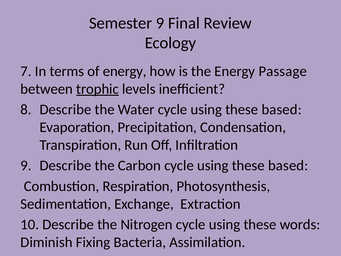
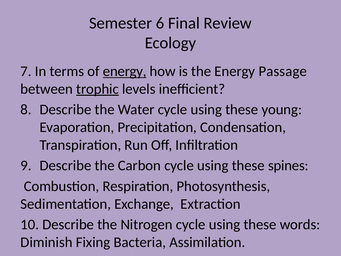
Semester 9: 9 -> 6
energy at (125, 71) underline: none -> present
based at (282, 110): based -> young
based at (288, 165): based -> spines
